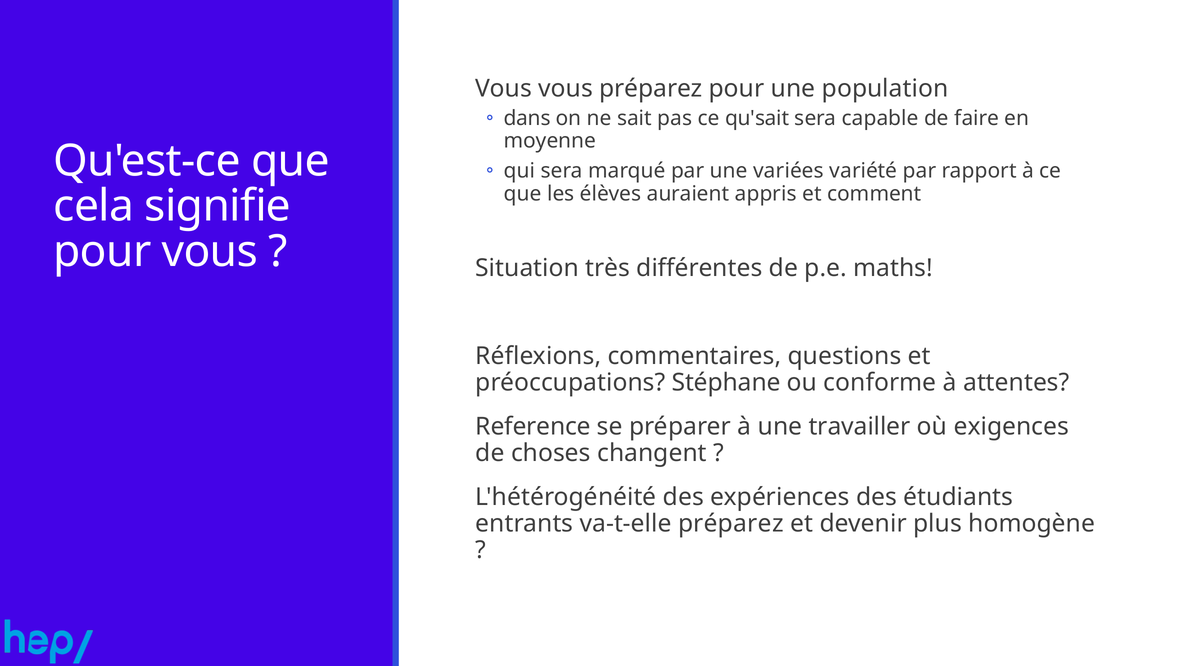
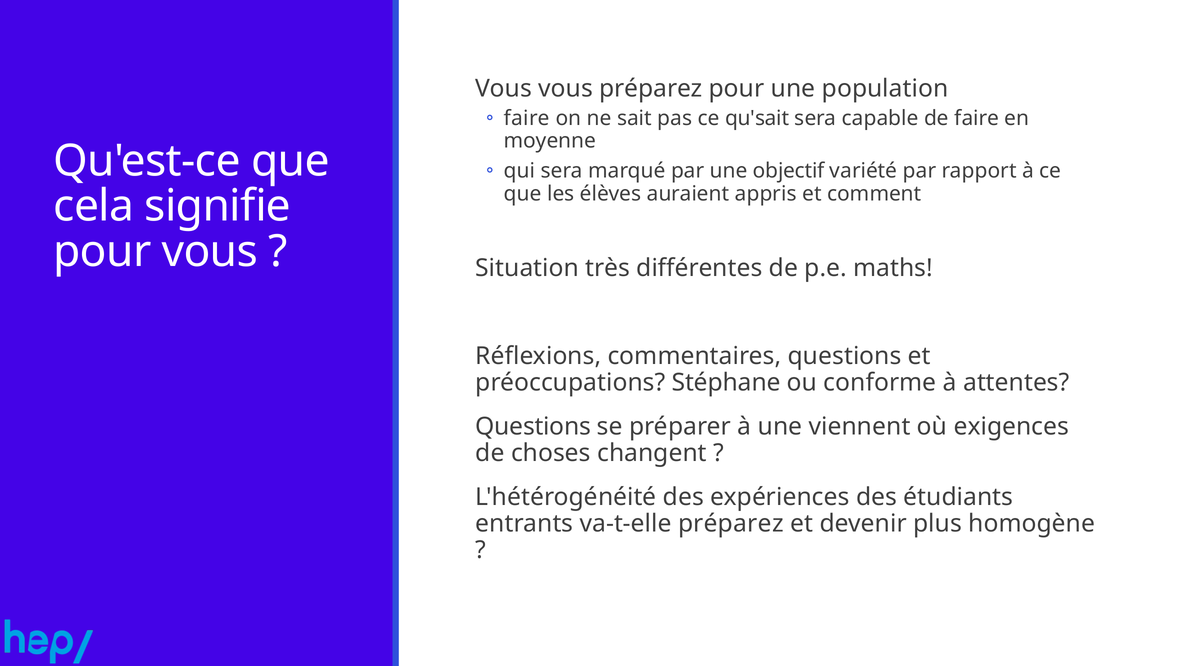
dans at (527, 118): dans -> faire
variées: variées -> objectif
Reference at (533, 427): Reference -> Questions
travailler: travailler -> viennent
